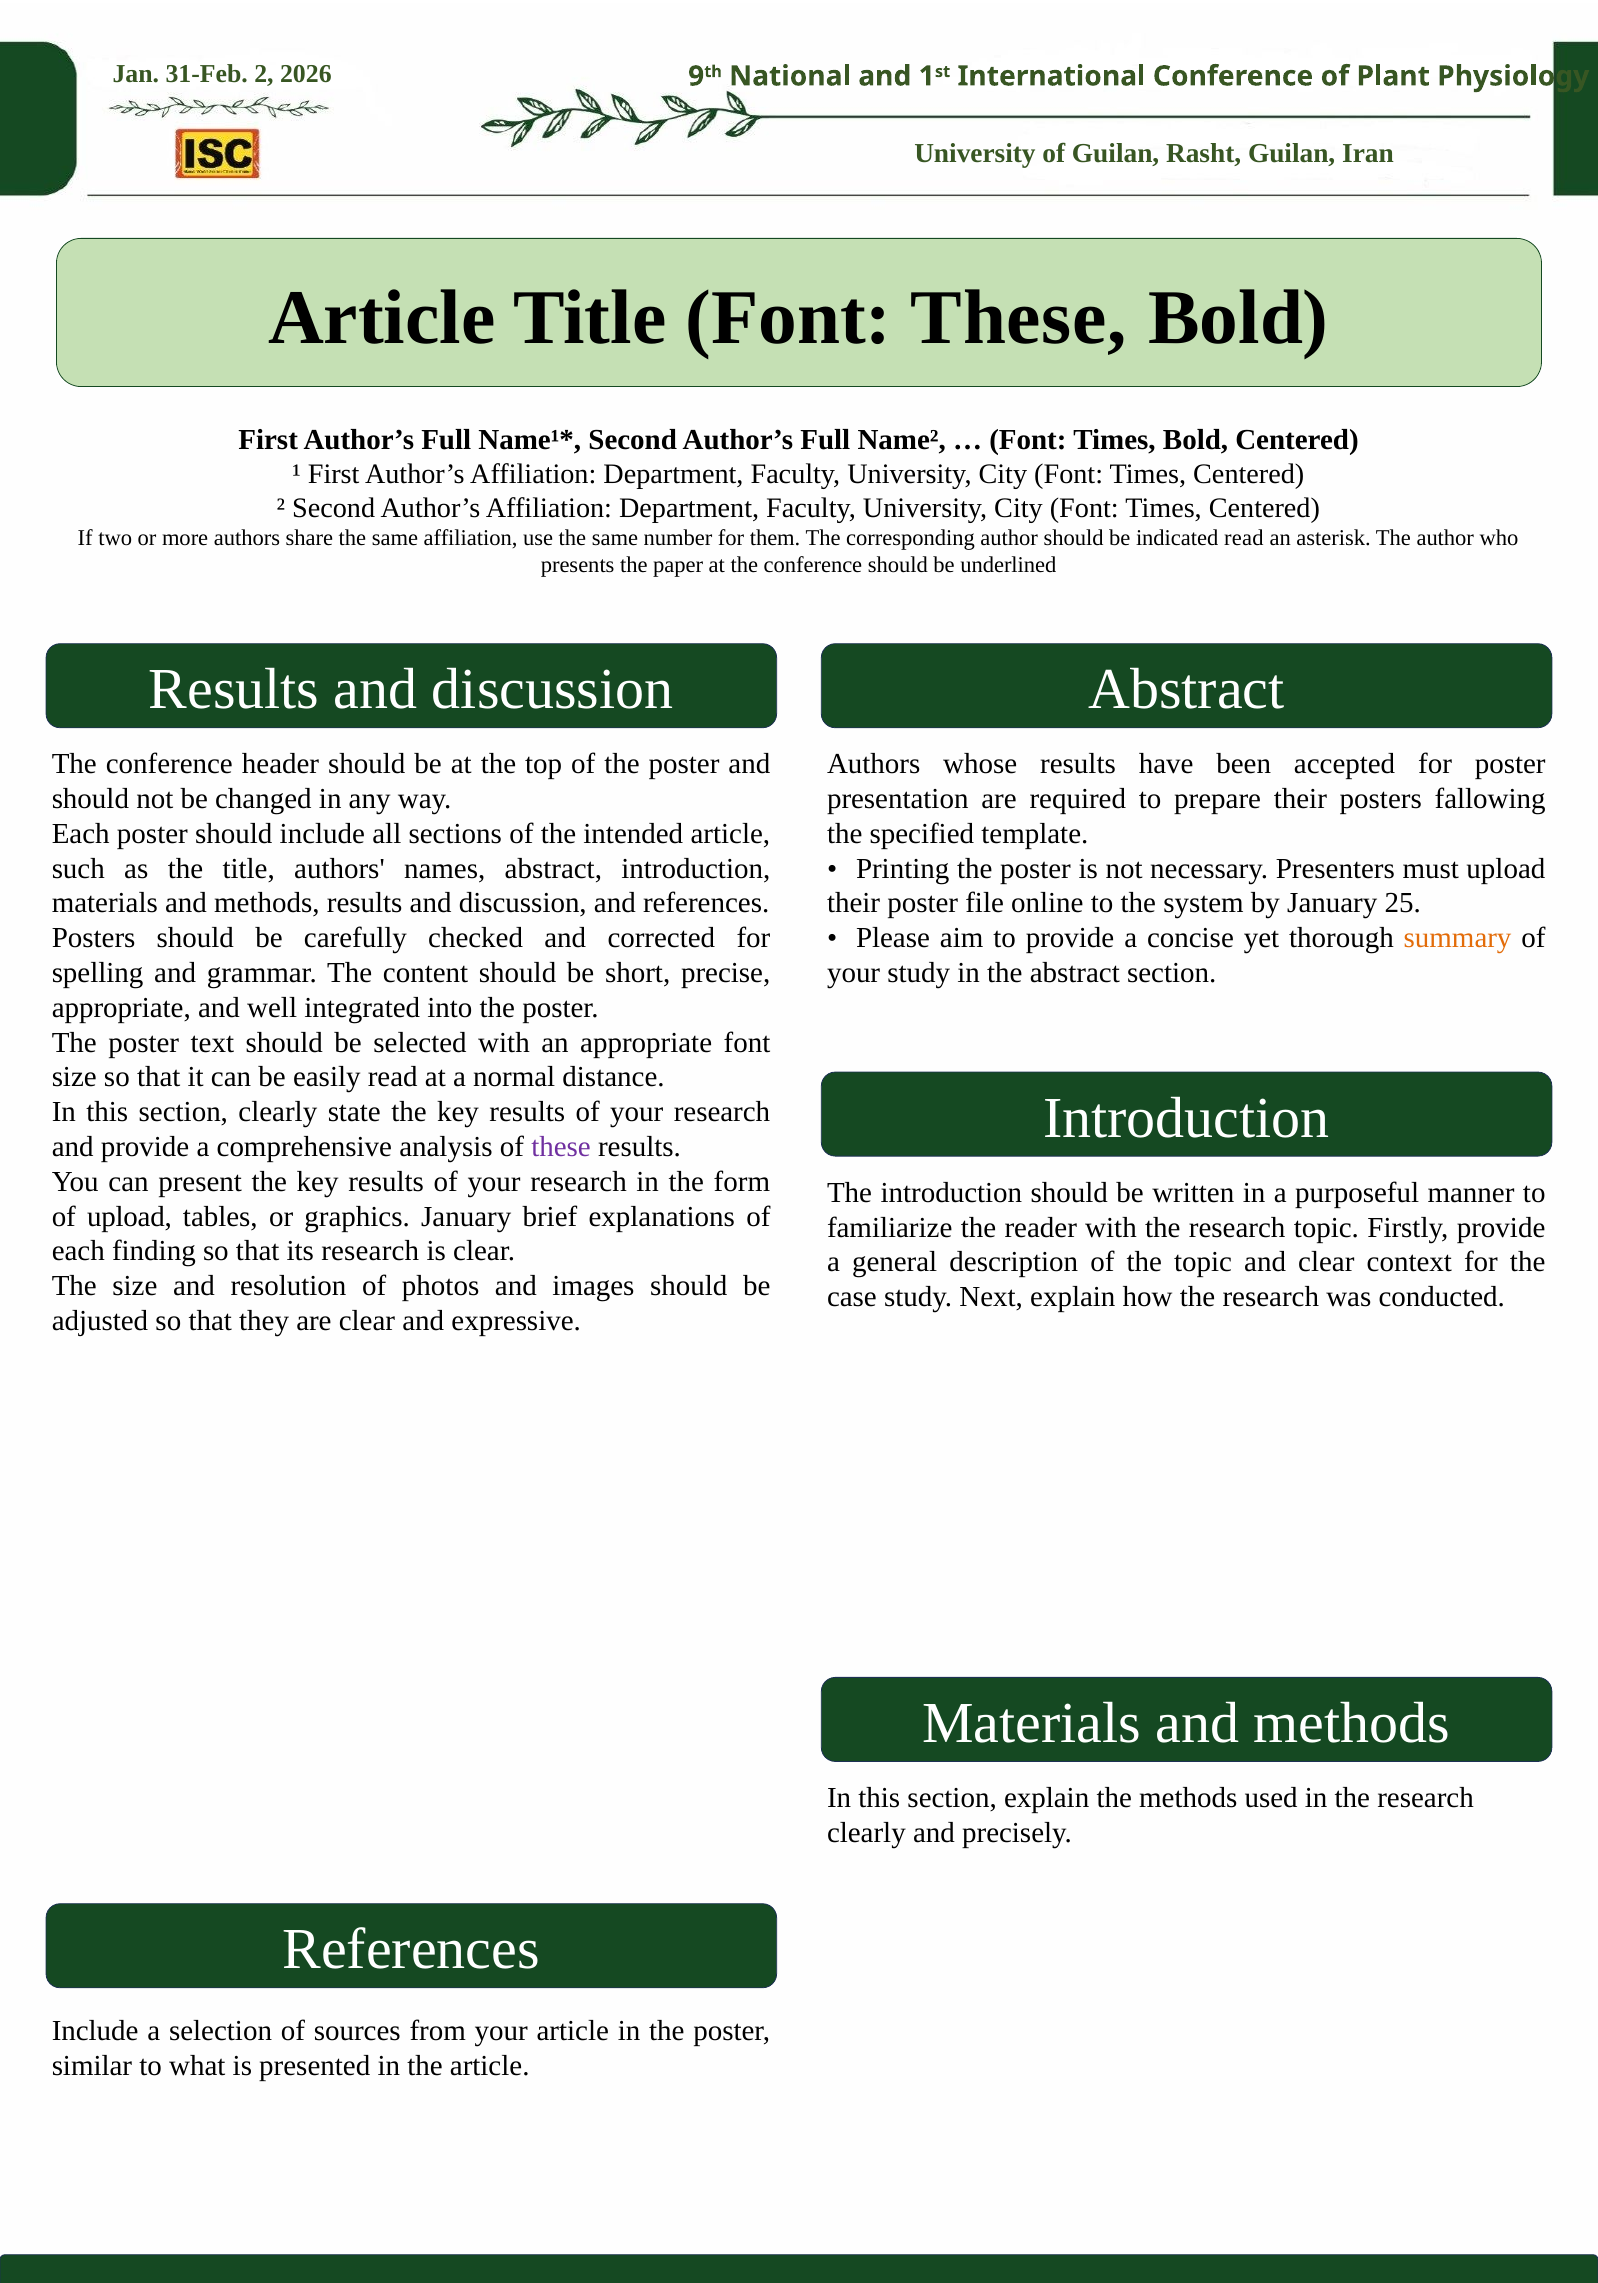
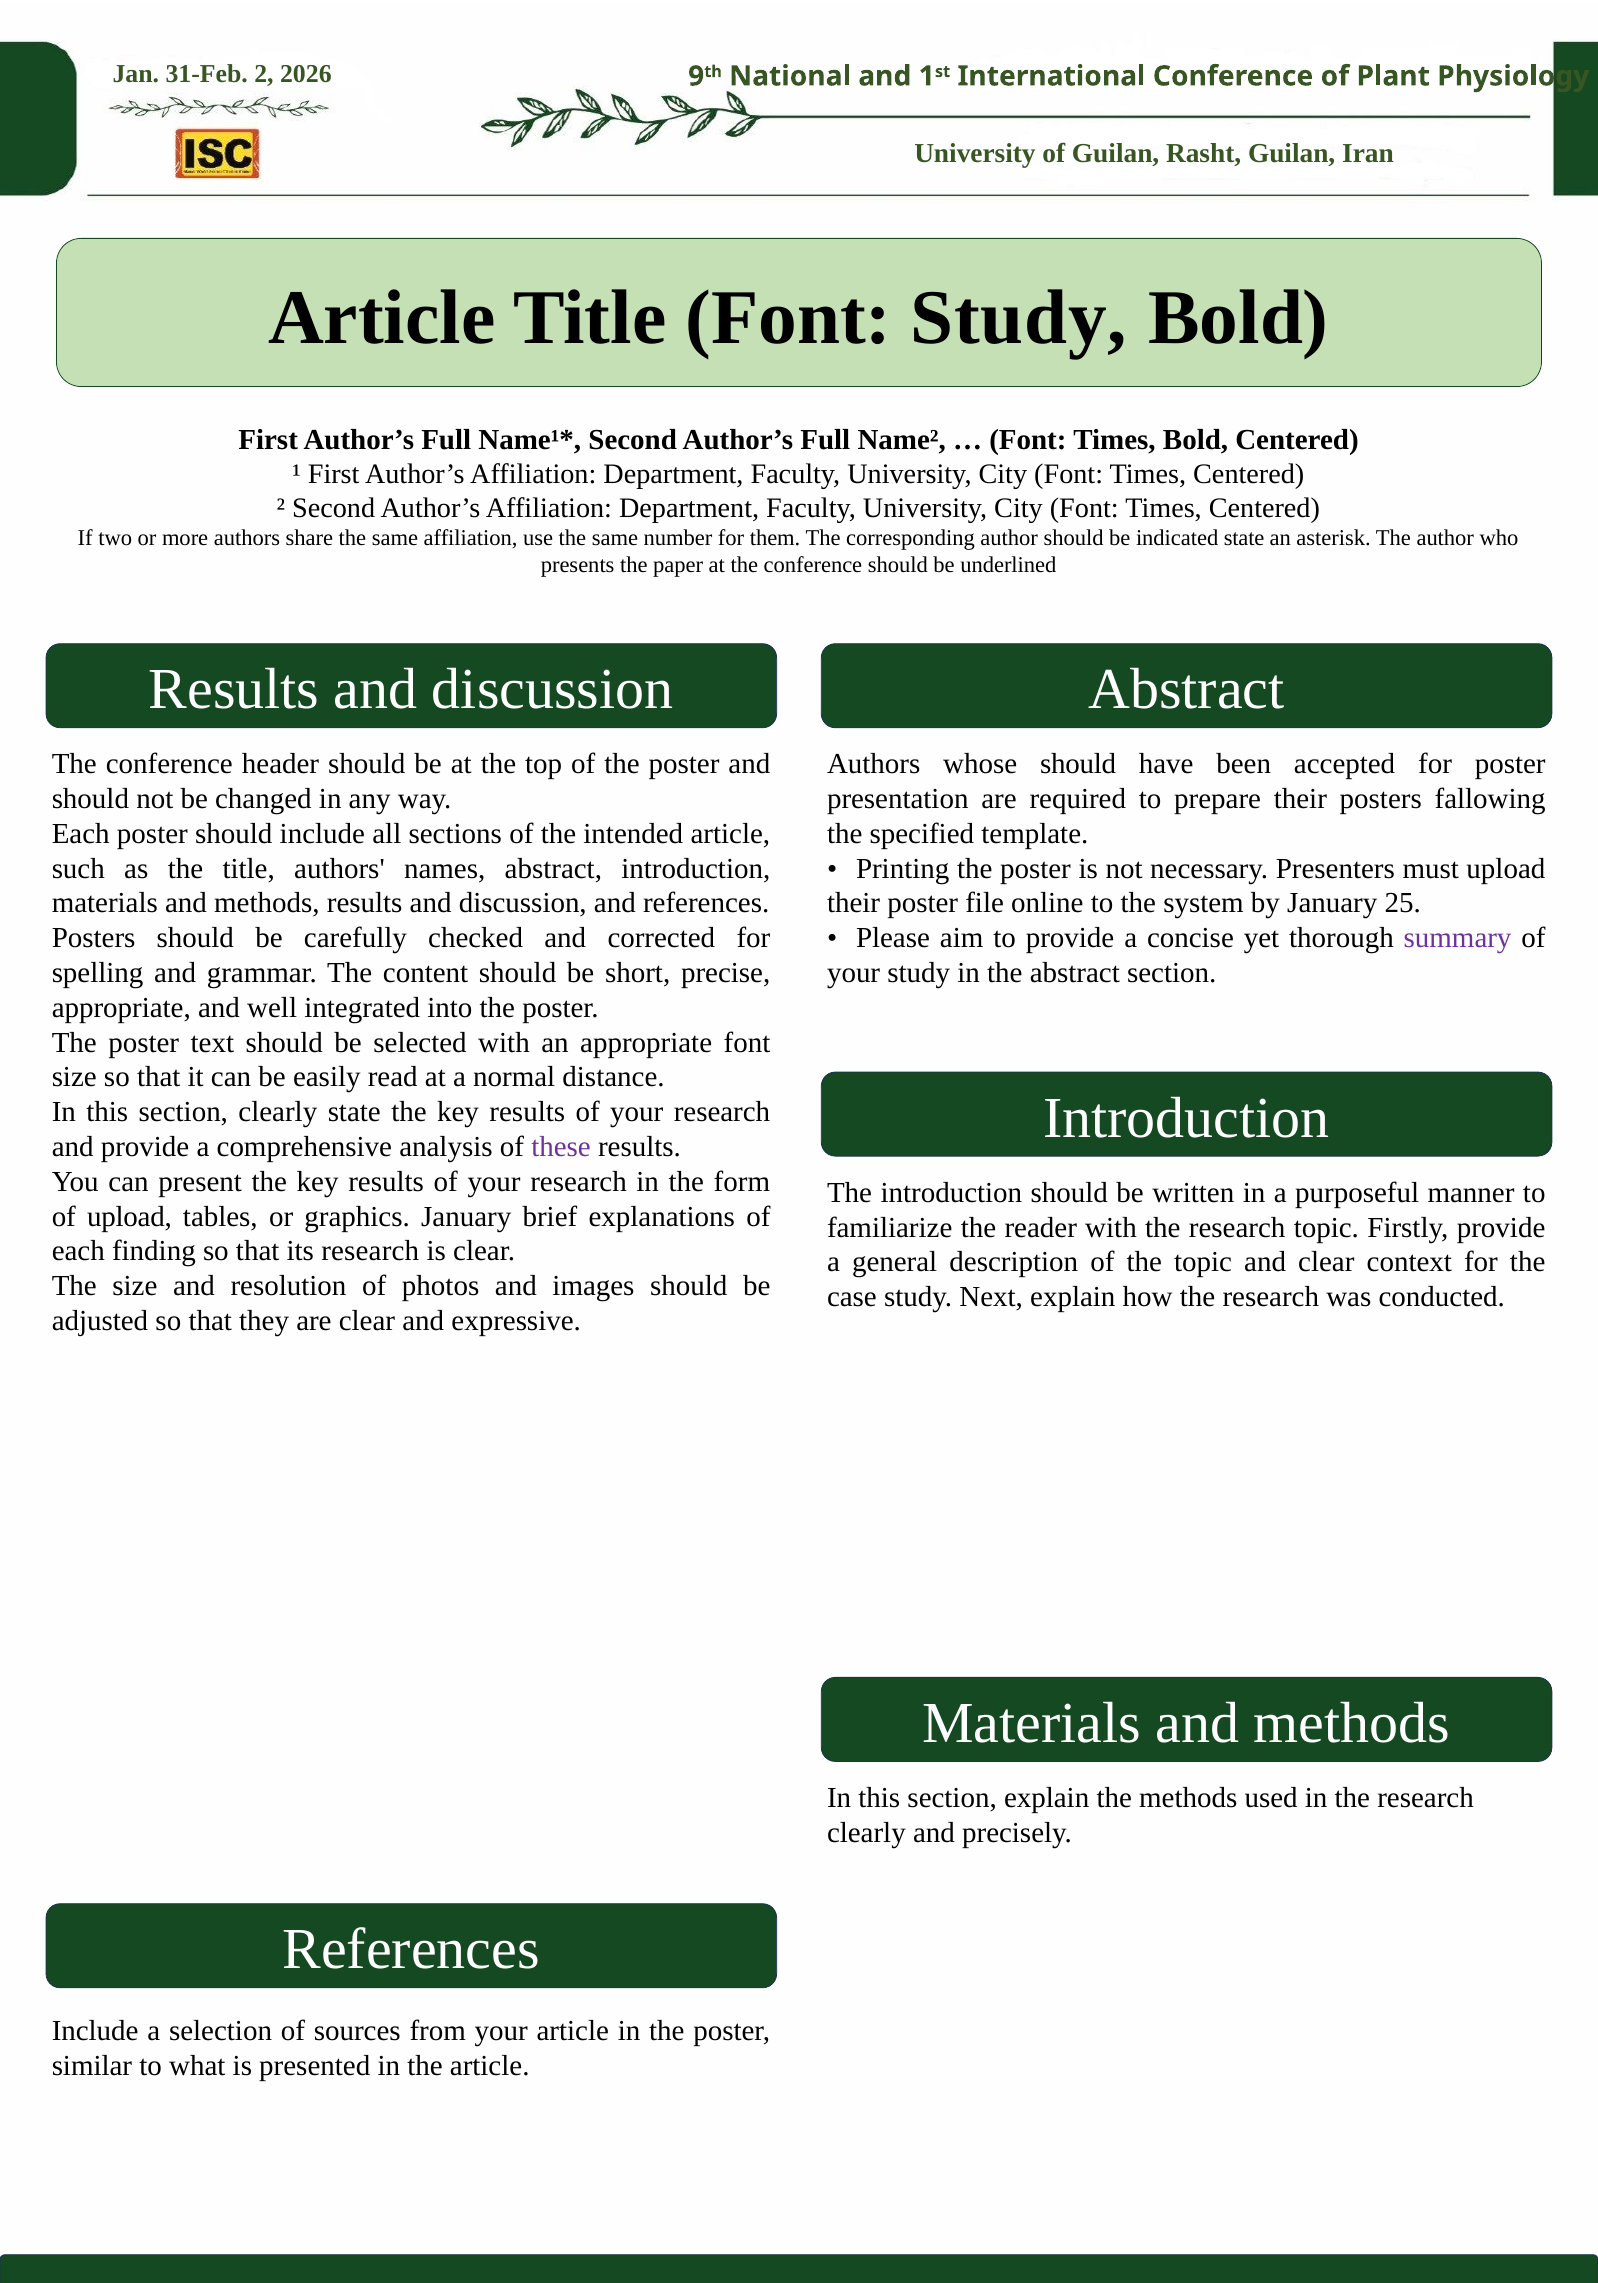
Font These: These -> Study
indicated read: read -> state
whose results: results -> should
summary colour: orange -> purple
